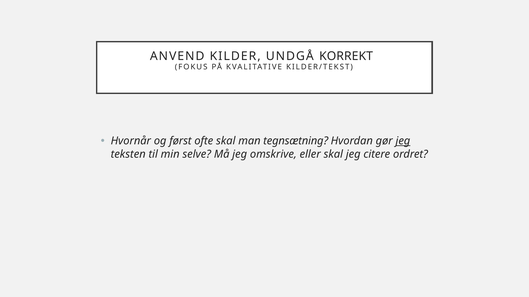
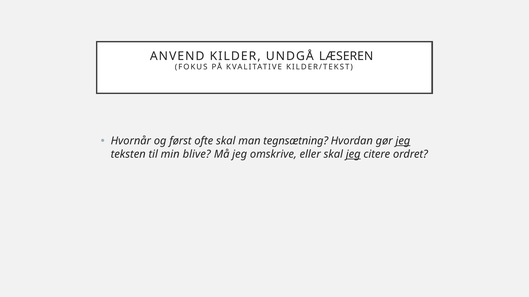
KORREKT: KORREKT -> LÆSEREN
selve: selve -> blive
jeg at (353, 155) underline: none -> present
